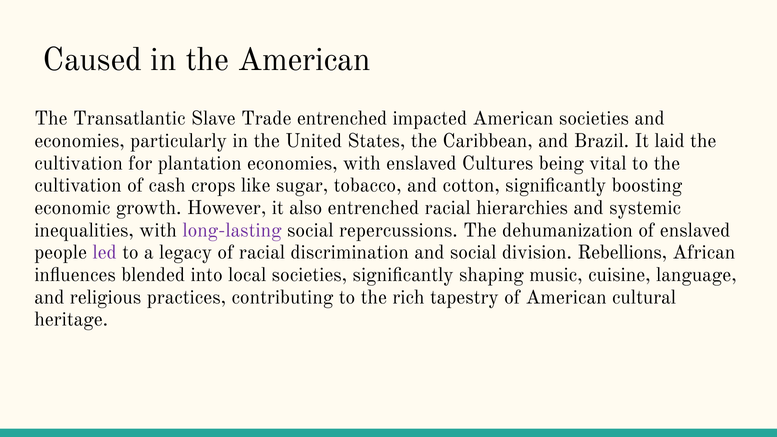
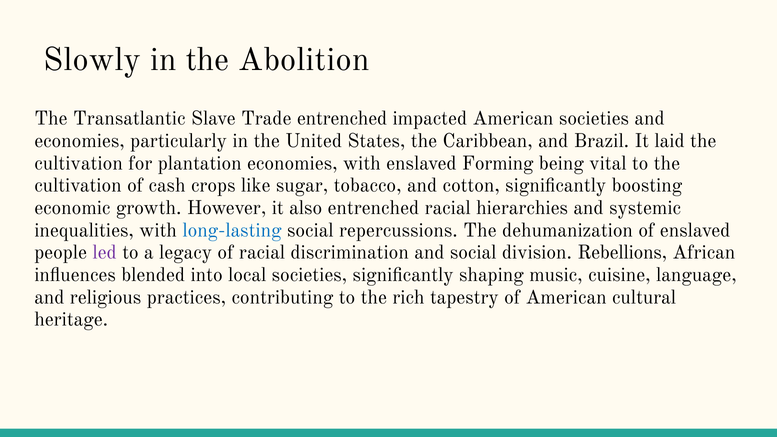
Caused: Caused -> Slowly
the American: American -> Abolition
Cultures: Cultures -> Forming
long-lasting colour: purple -> blue
